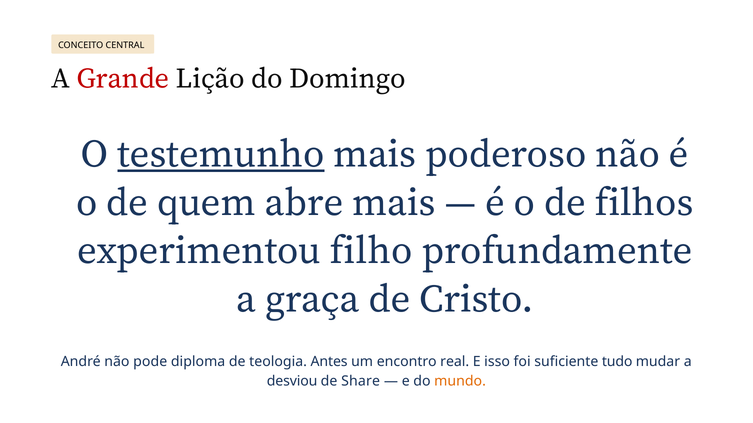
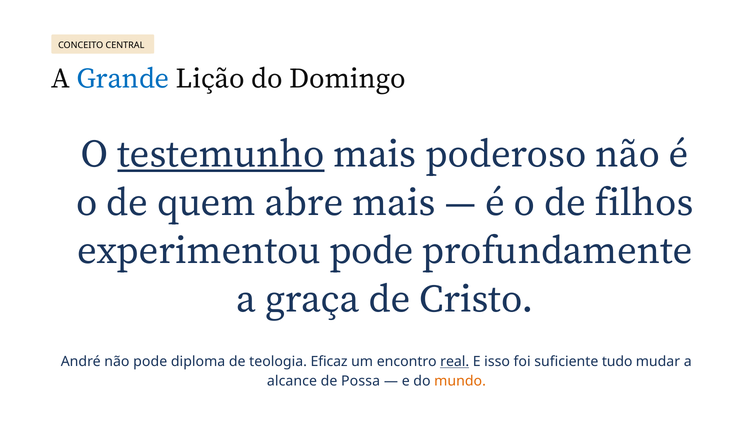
Grande colour: red -> blue
experimentou filho: filho -> pode
Antes: Antes -> Eficaz
real underline: none -> present
desviou: desviou -> alcance
Share: Share -> Possa
